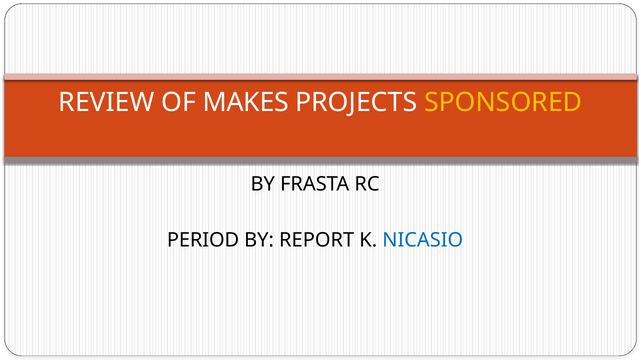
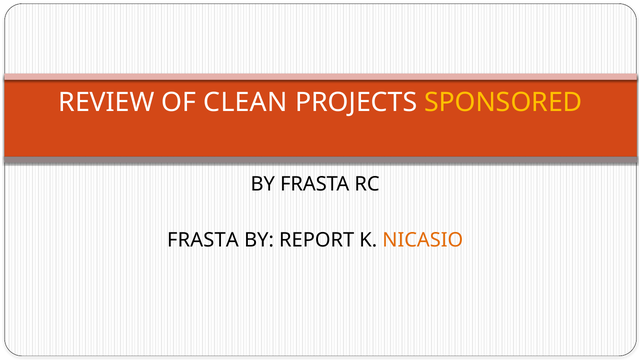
MAKES: MAKES -> CLEAN
PERIOD at (203, 240): PERIOD -> FRASTA
NICASIO colour: blue -> orange
